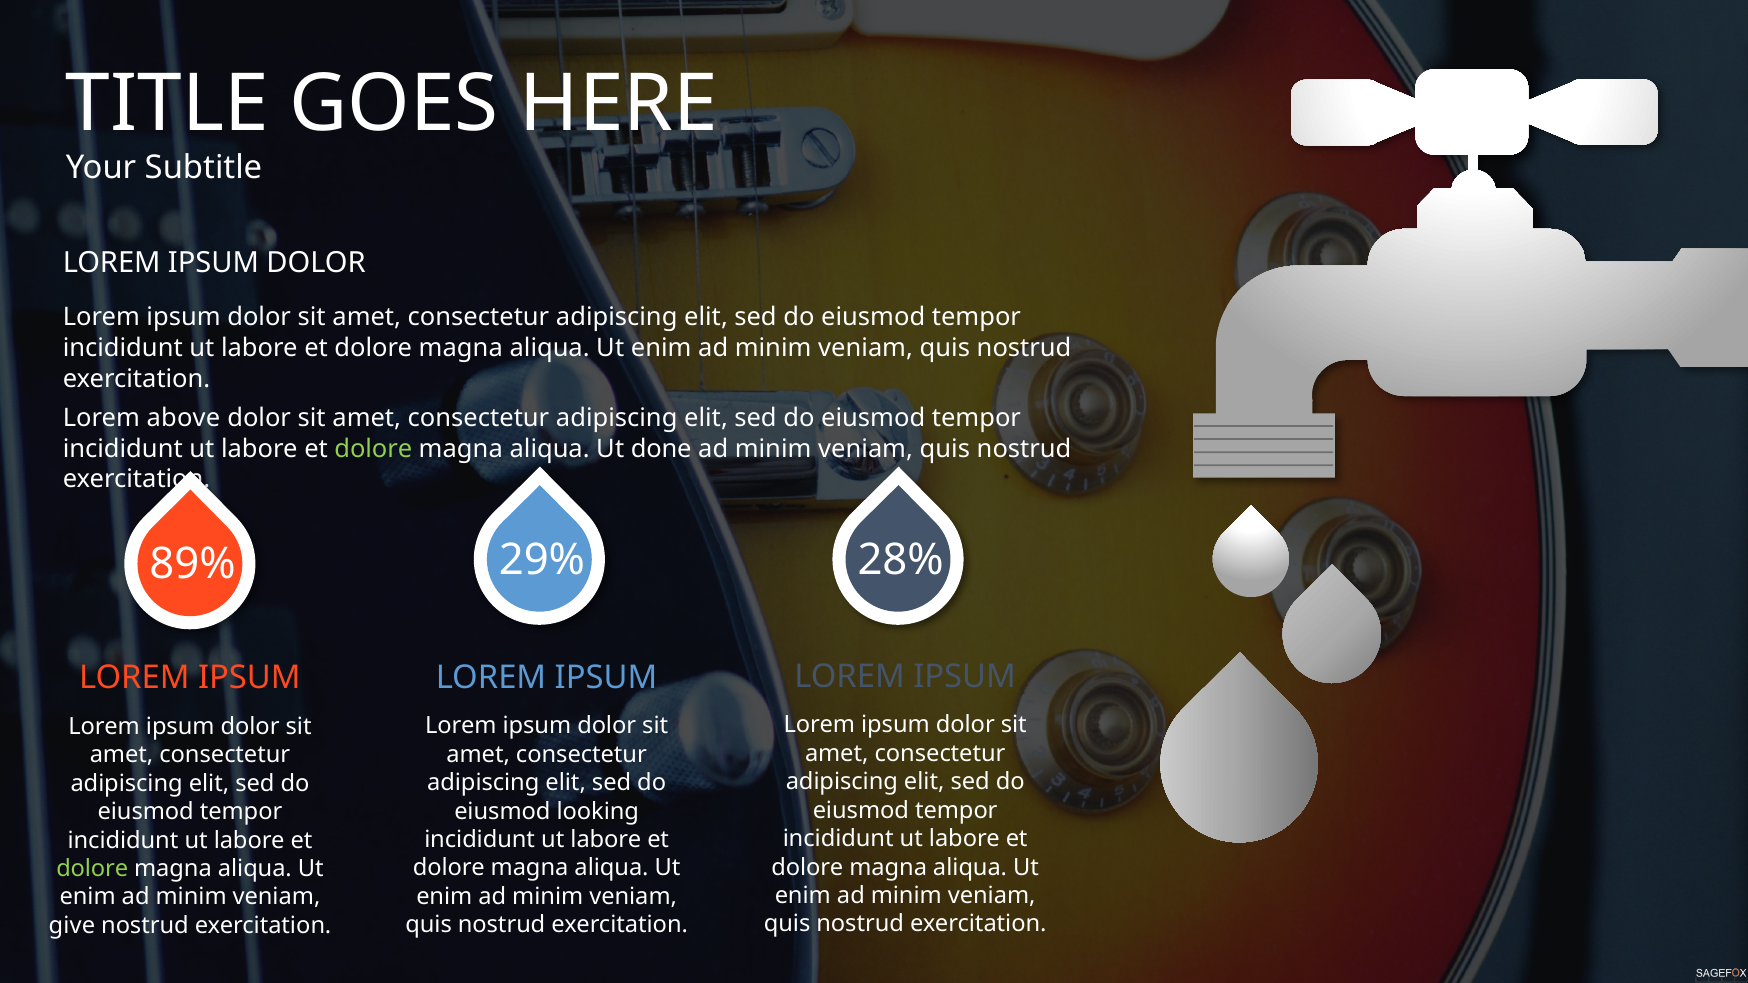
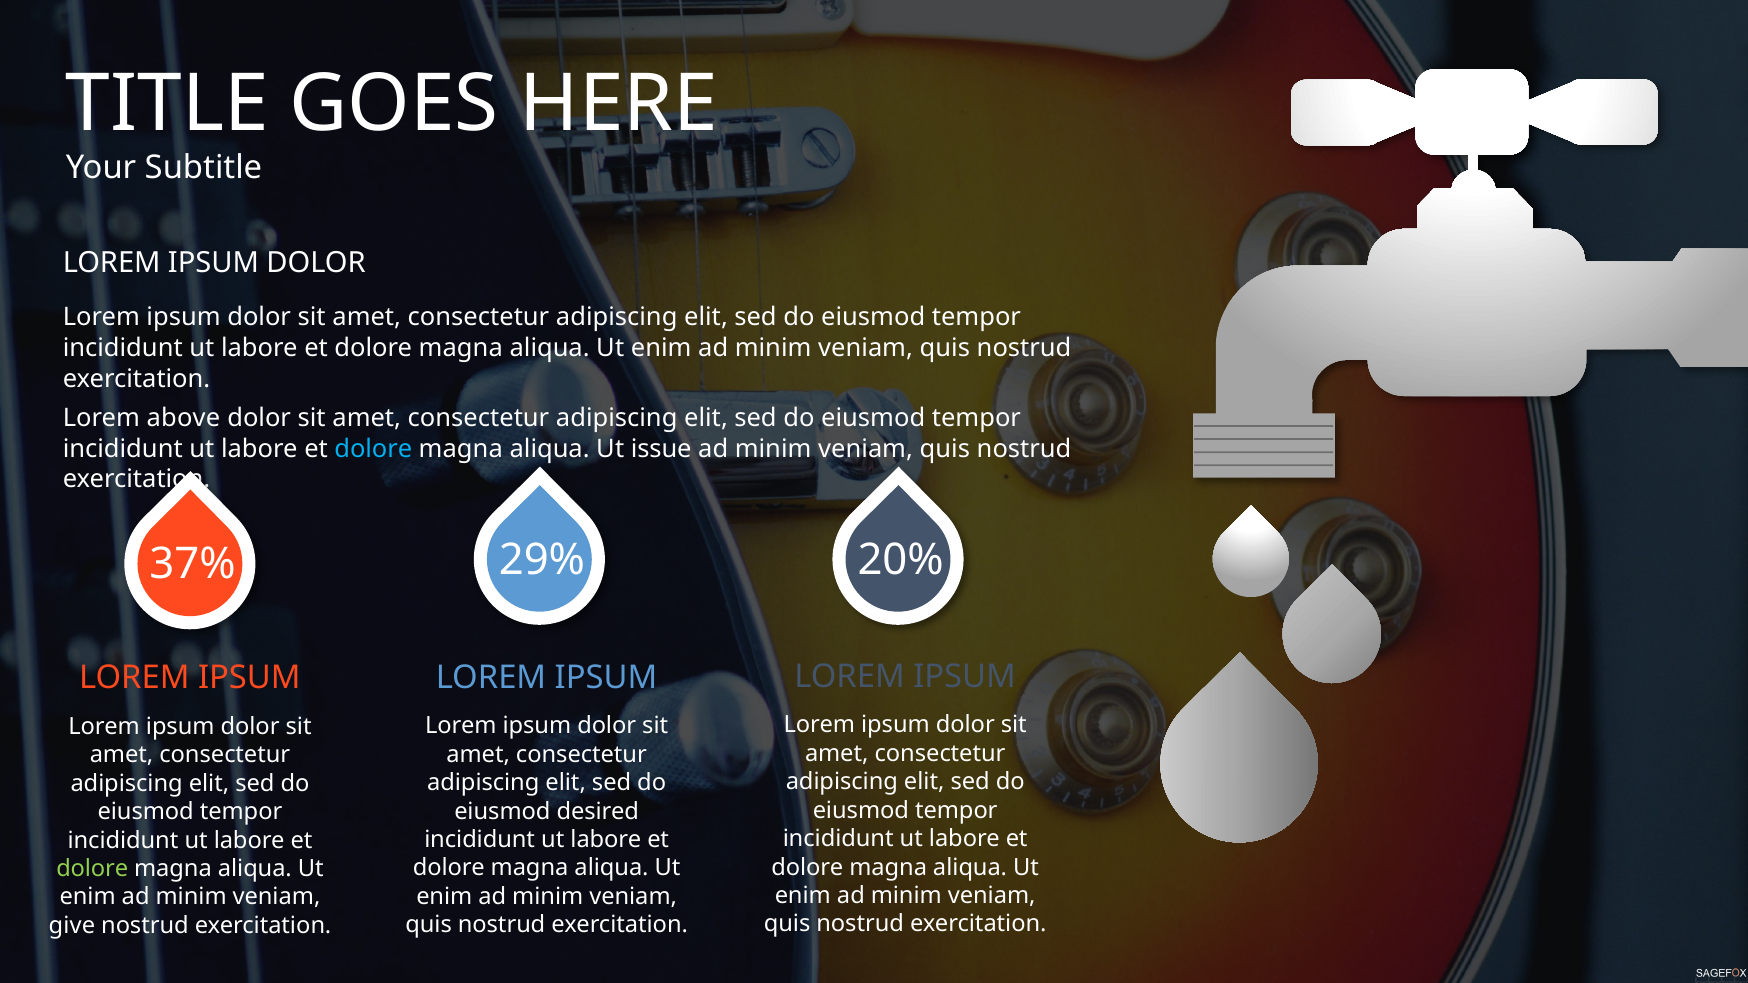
dolore at (373, 449) colour: light green -> light blue
done: done -> issue
89%: 89% -> 37%
28%: 28% -> 20%
looking: looking -> desired
